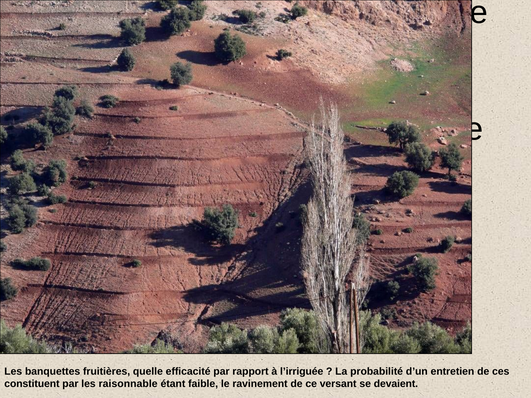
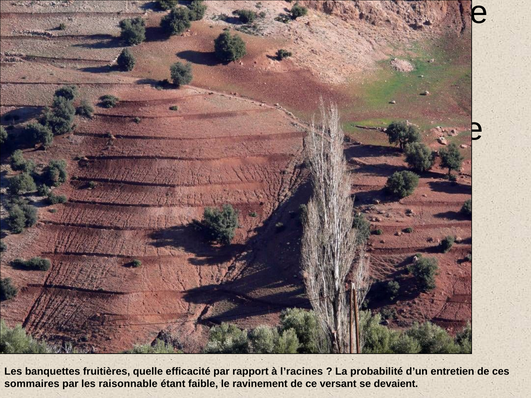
l’irriguée: l’irriguée -> l’racines
constituent: constituent -> sommaires
